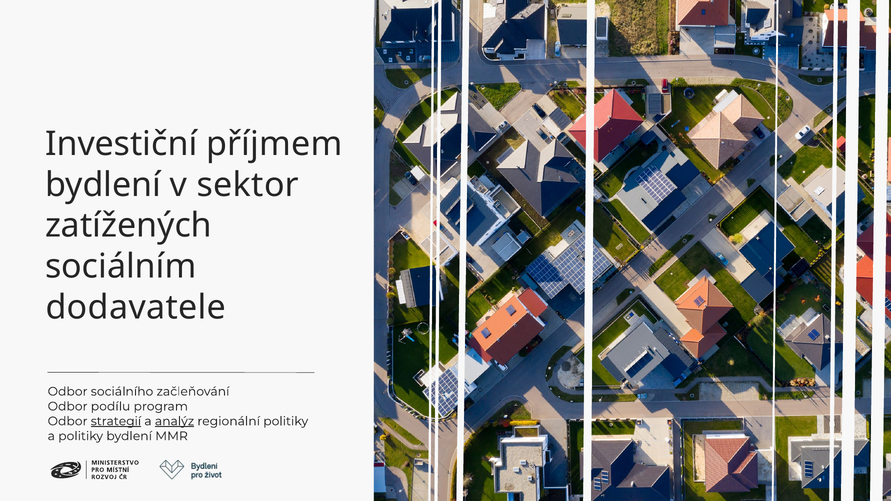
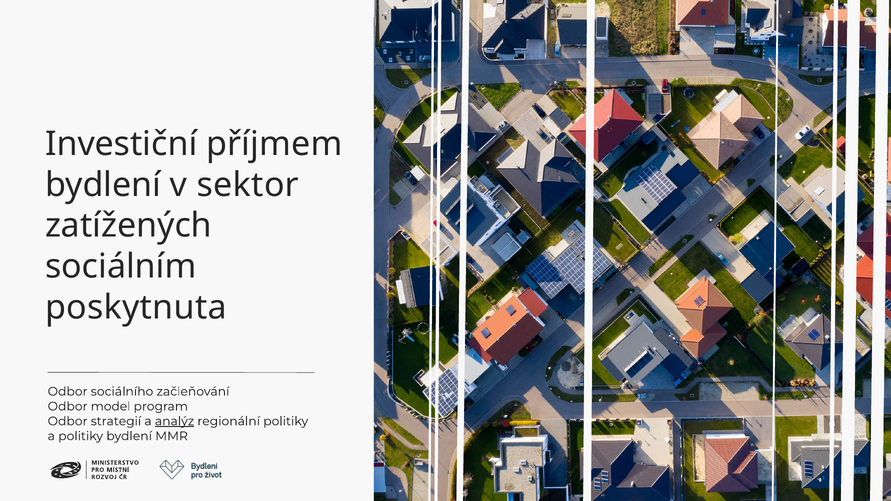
dodavatele: dodavatele -> poskytnuta
podílu: podílu -> model
strategií underline: present -> none
